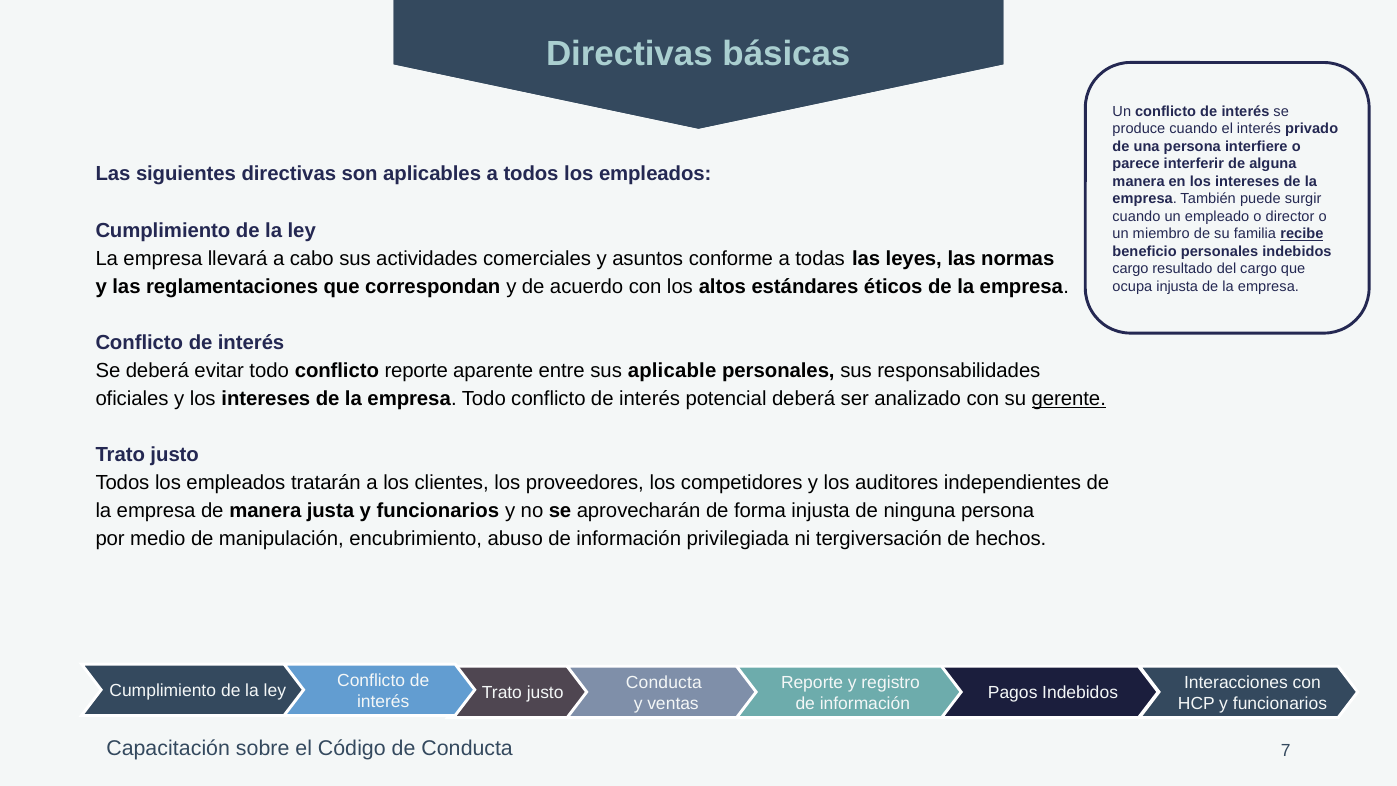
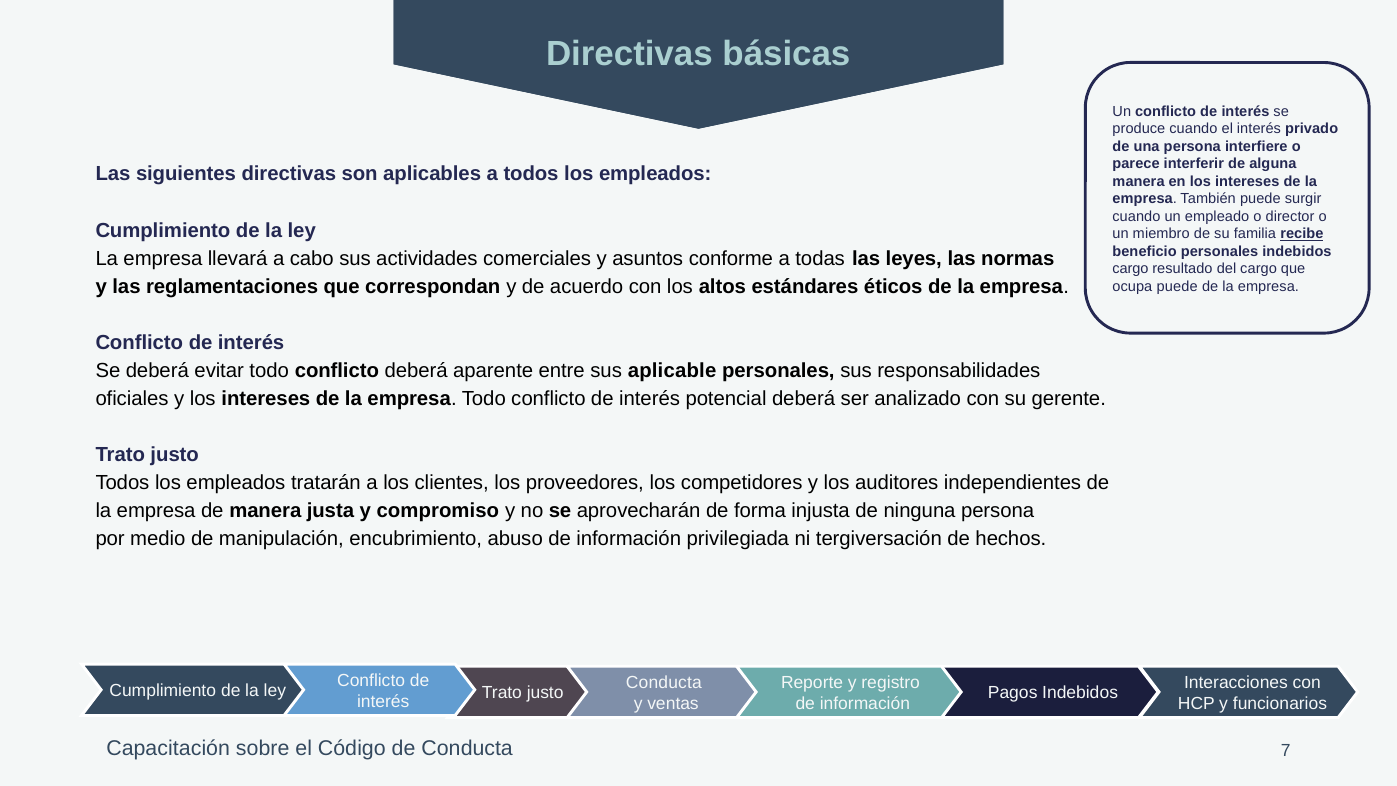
ocupa injusta: injusta -> puede
conflicto reporte: reporte -> deberá
gerente underline: present -> none
justa y funcionarios: funcionarios -> compromiso
